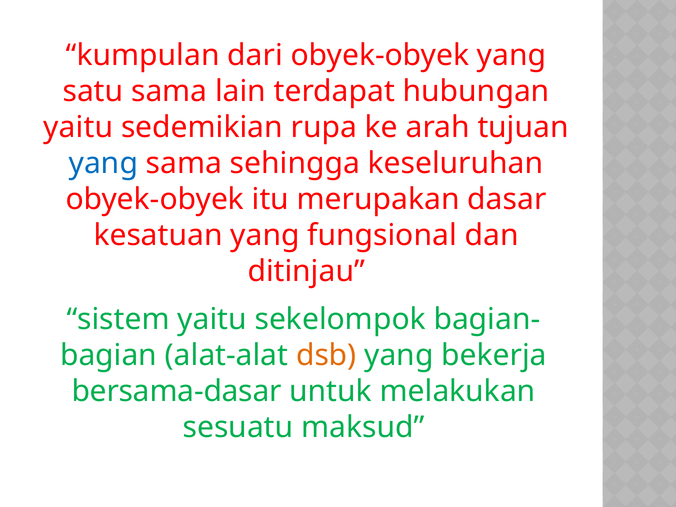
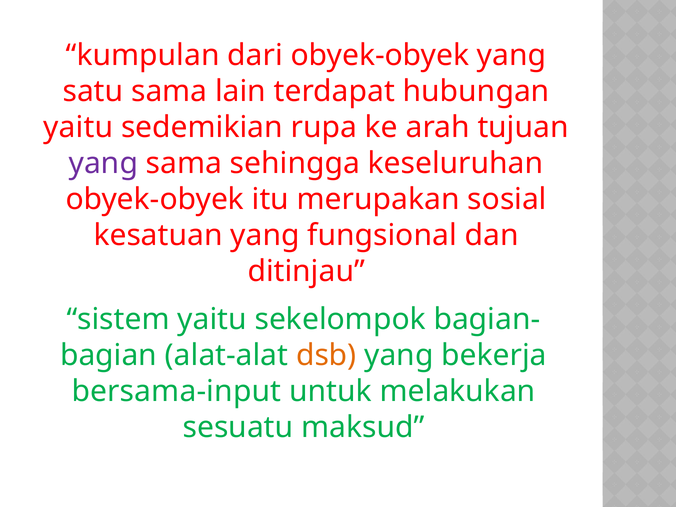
yang at (103, 163) colour: blue -> purple
dasar: dasar -> sosial
bersama-dasar: bersama-dasar -> bersama-input
